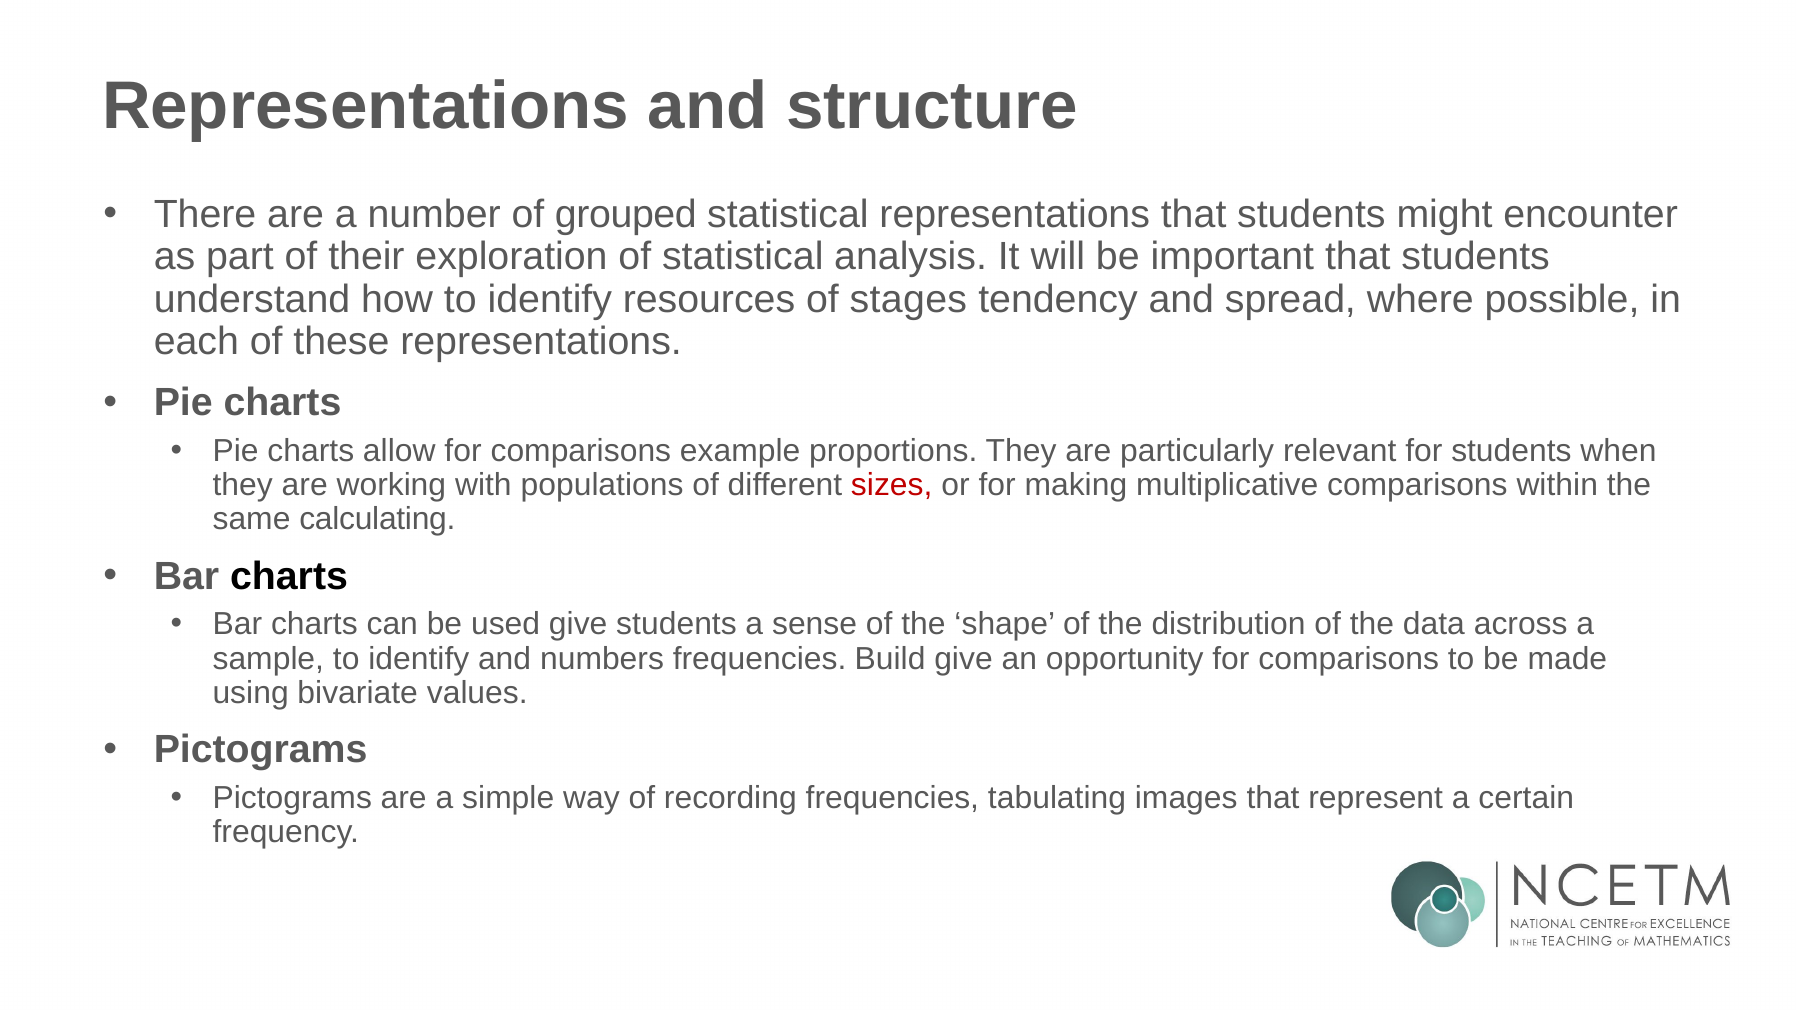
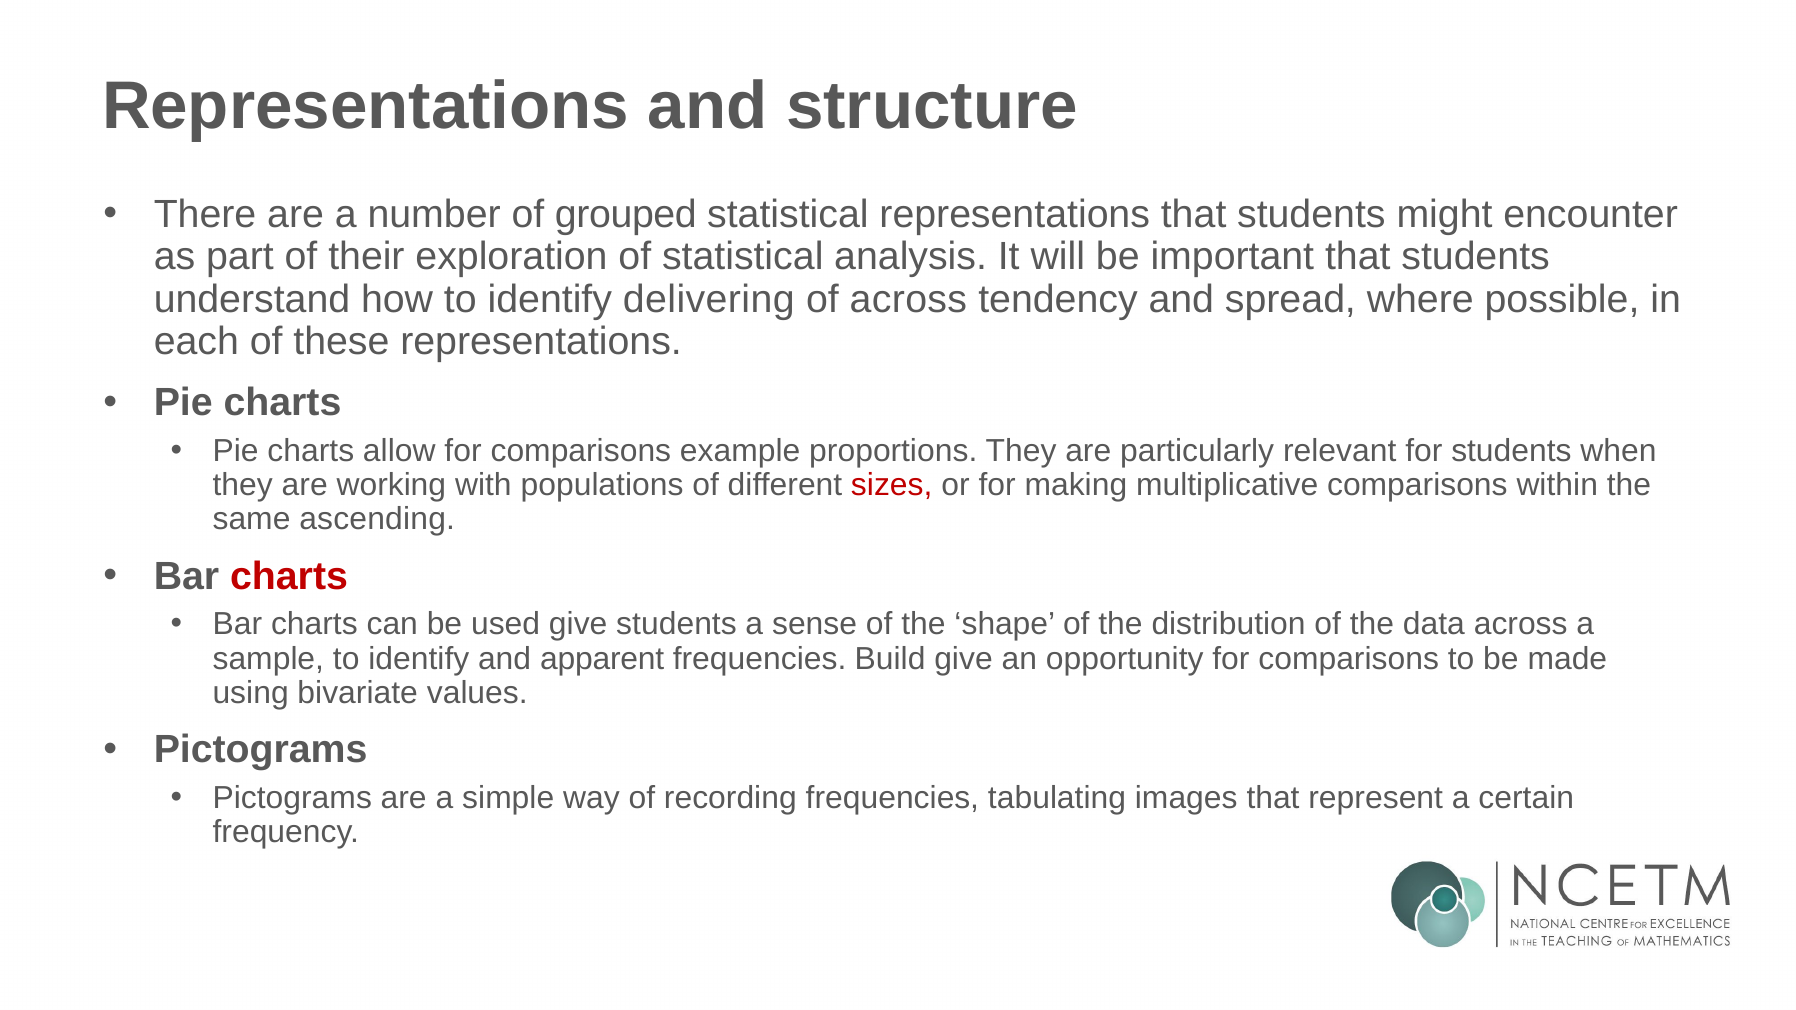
resources: resources -> delivering
of stages: stages -> across
calculating: calculating -> ascending
charts at (289, 577) colour: black -> red
numbers: numbers -> apparent
